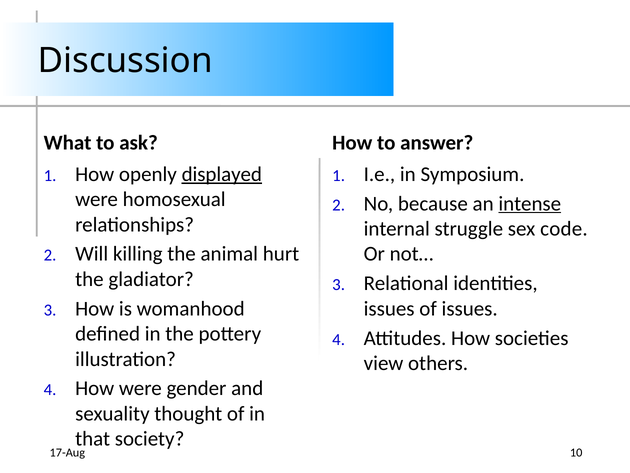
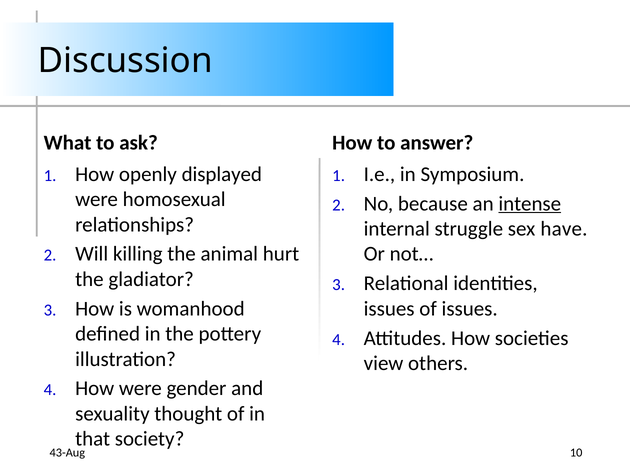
displayed underline: present -> none
code: code -> have
17-Aug: 17-Aug -> 43-Aug
